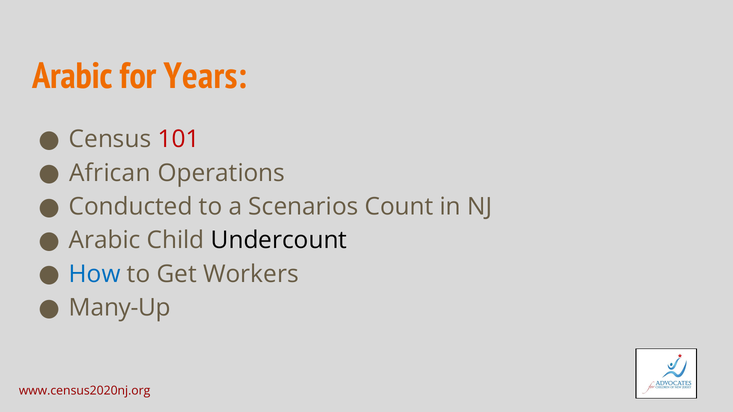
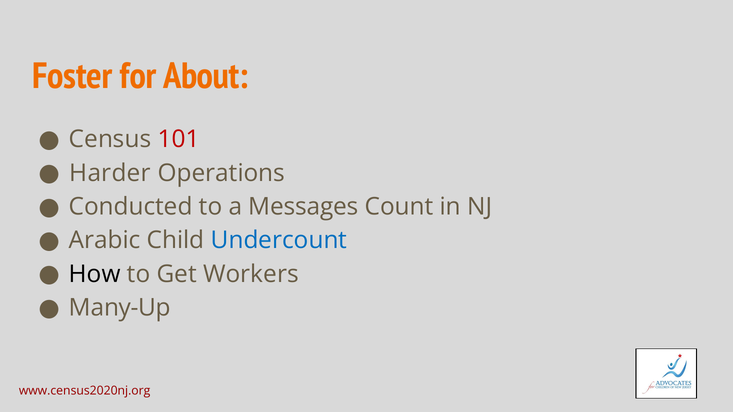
Arabic at (72, 76): Arabic -> Foster
Years: Years -> About
African: African -> Harder
Scenarios: Scenarios -> Messages
Undercount colour: black -> blue
How colour: blue -> black
